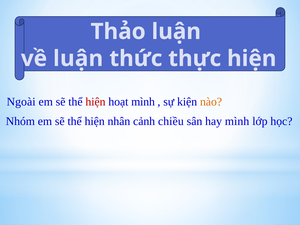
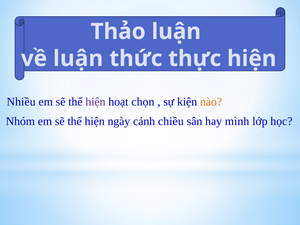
Ngoài: Ngoài -> Nhiều
hiện at (95, 102) colour: red -> purple
hoạt mình: mình -> chọn
nhân: nhân -> ngày
